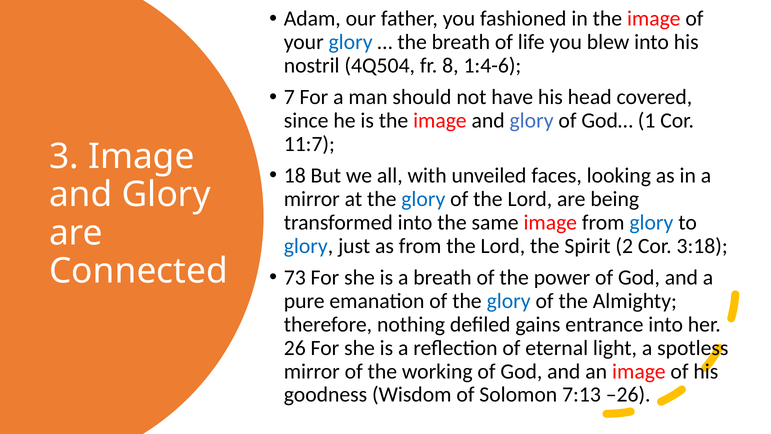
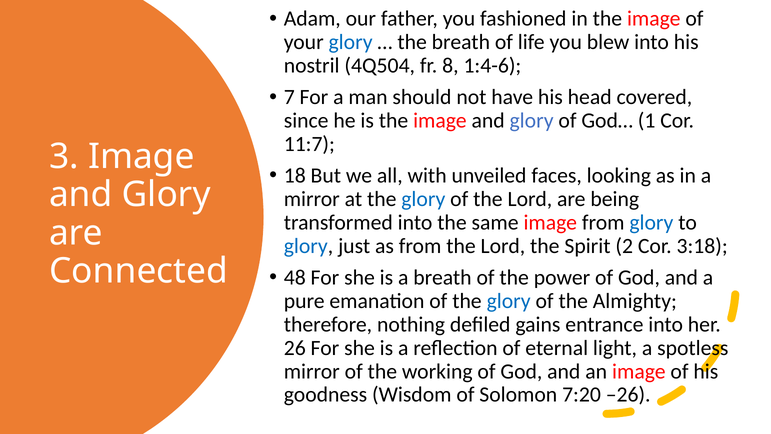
73: 73 -> 48
7:13: 7:13 -> 7:20
